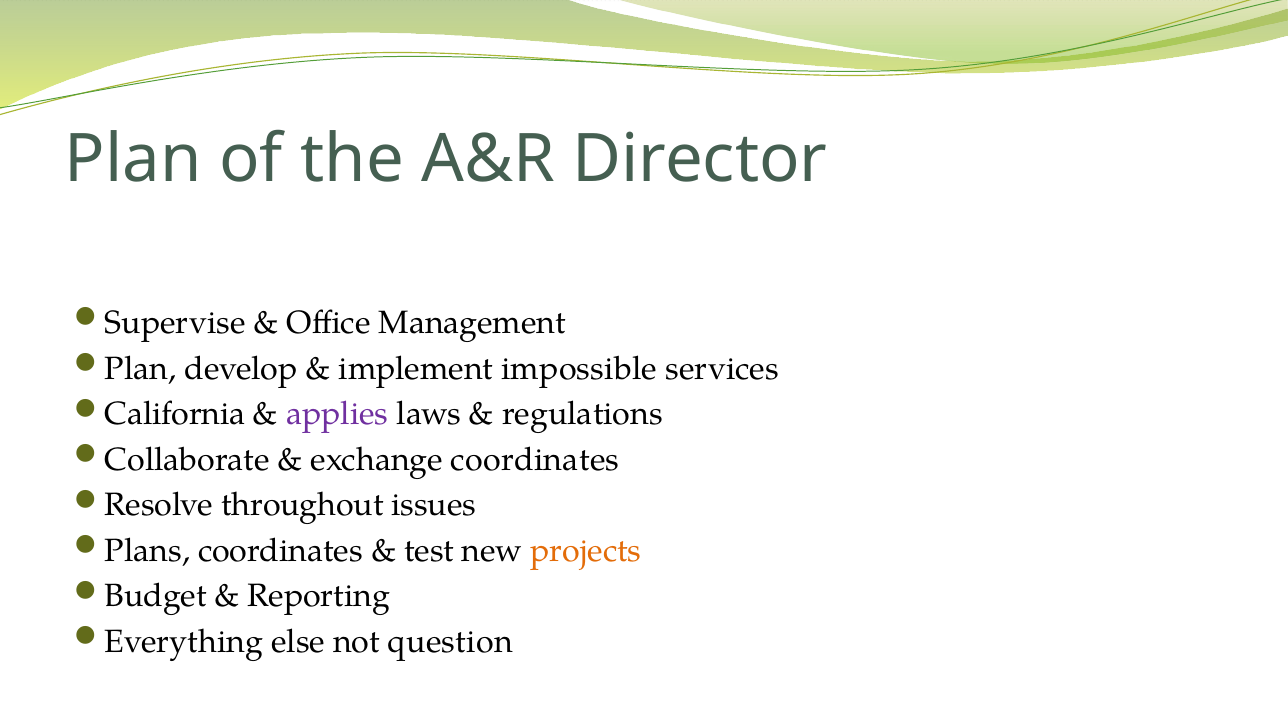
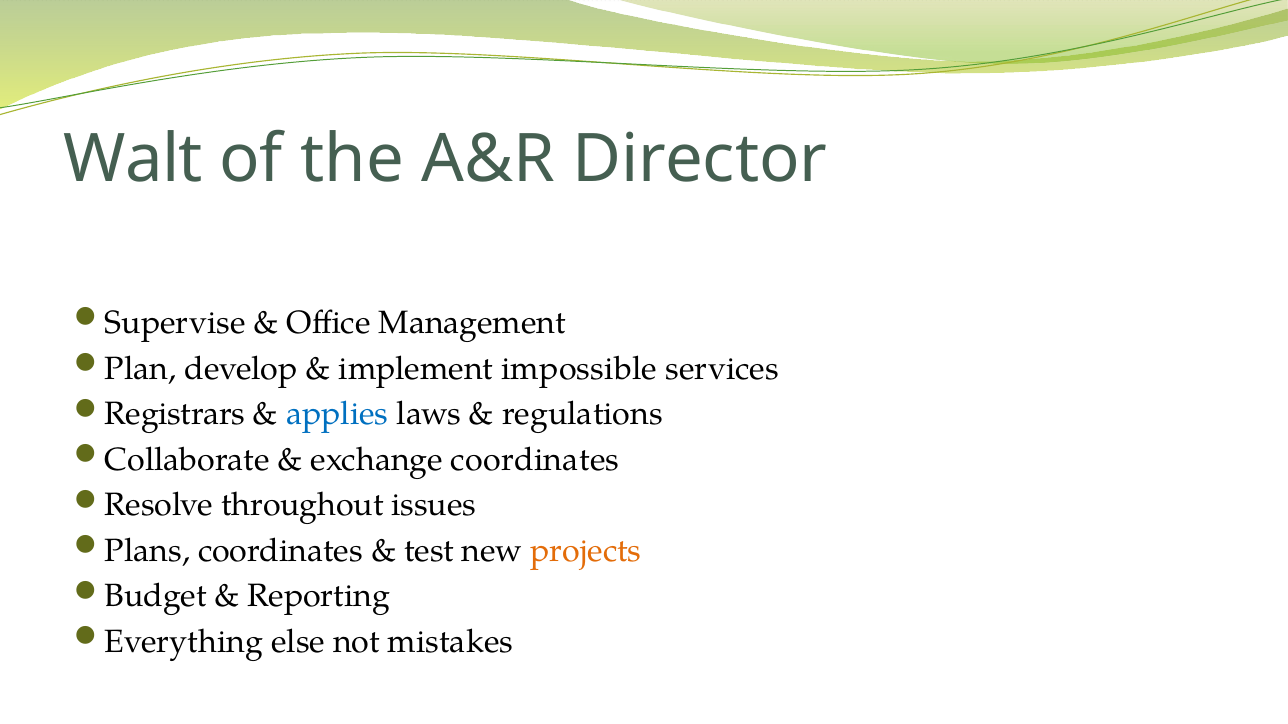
Plan at (133, 160): Plan -> Walt
California: California -> Registrars
applies colour: purple -> blue
question: question -> mistakes
